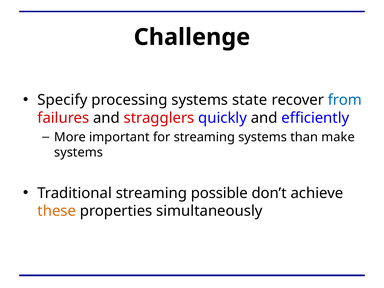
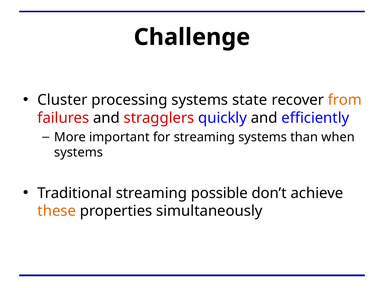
Specify: Specify -> Cluster
from colour: blue -> orange
make: make -> when
